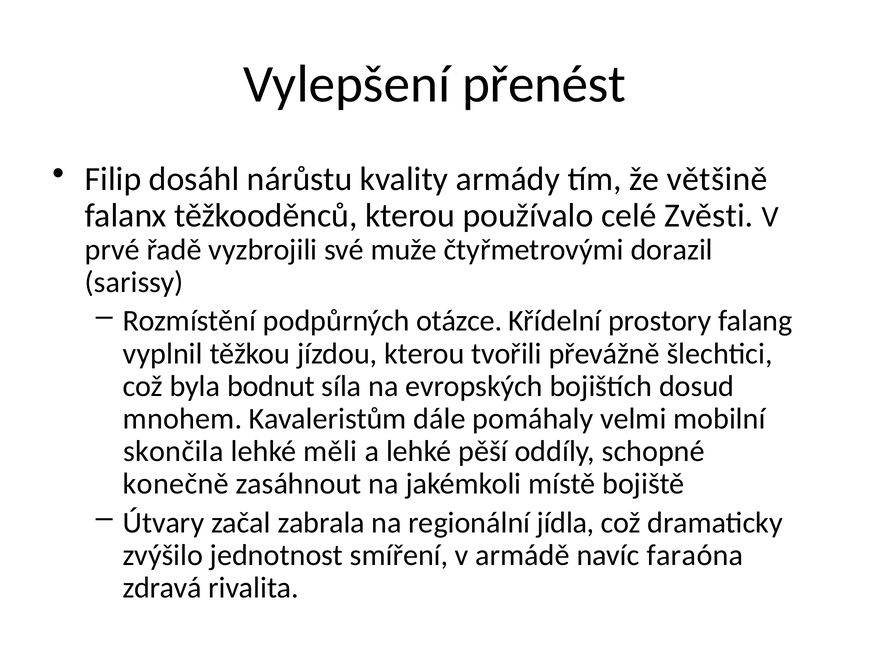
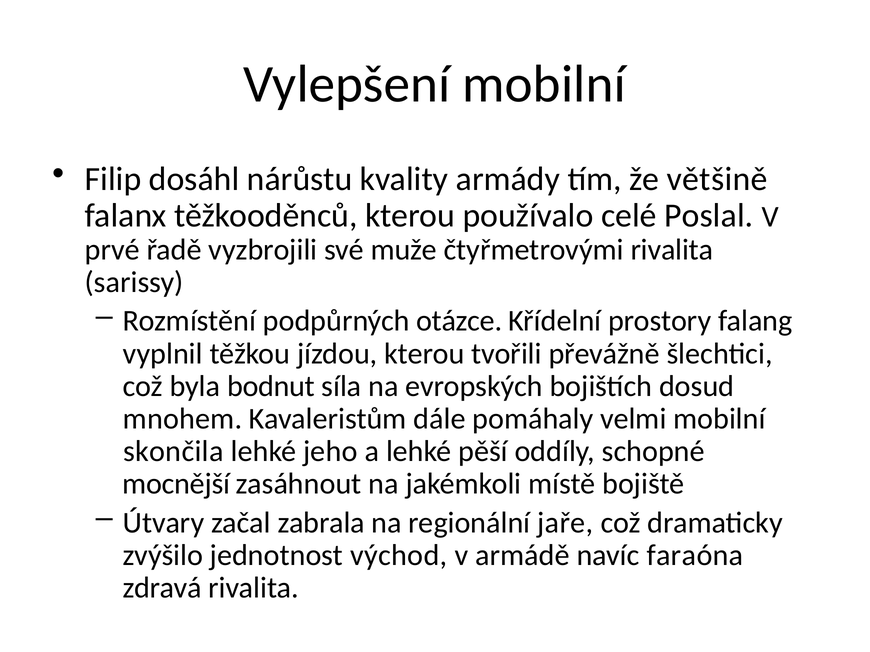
Vylepšení přenést: přenést -> mobilní
Zvěsti: Zvěsti -> Poslal
čtyřmetrovými dorazil: dorazil -> rivalita
měli: měli -> jeho
konečně: konečně -> mocnější
jídla: jídla -> jaře
smíření: smíření -> východ
